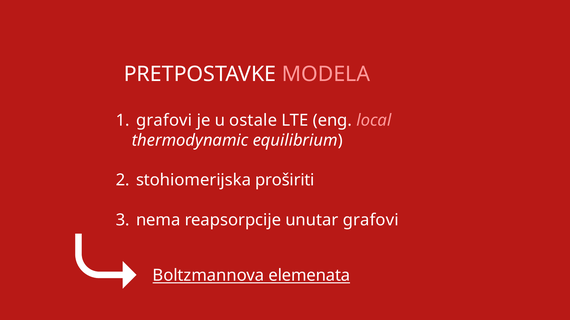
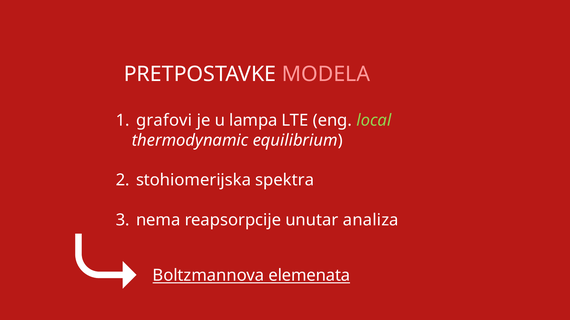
ostale: ostale -> lampa
local colour: pink -> light green
proširiti: proširiti -> spektra
unutar grafovi: grafovi -> analiza
